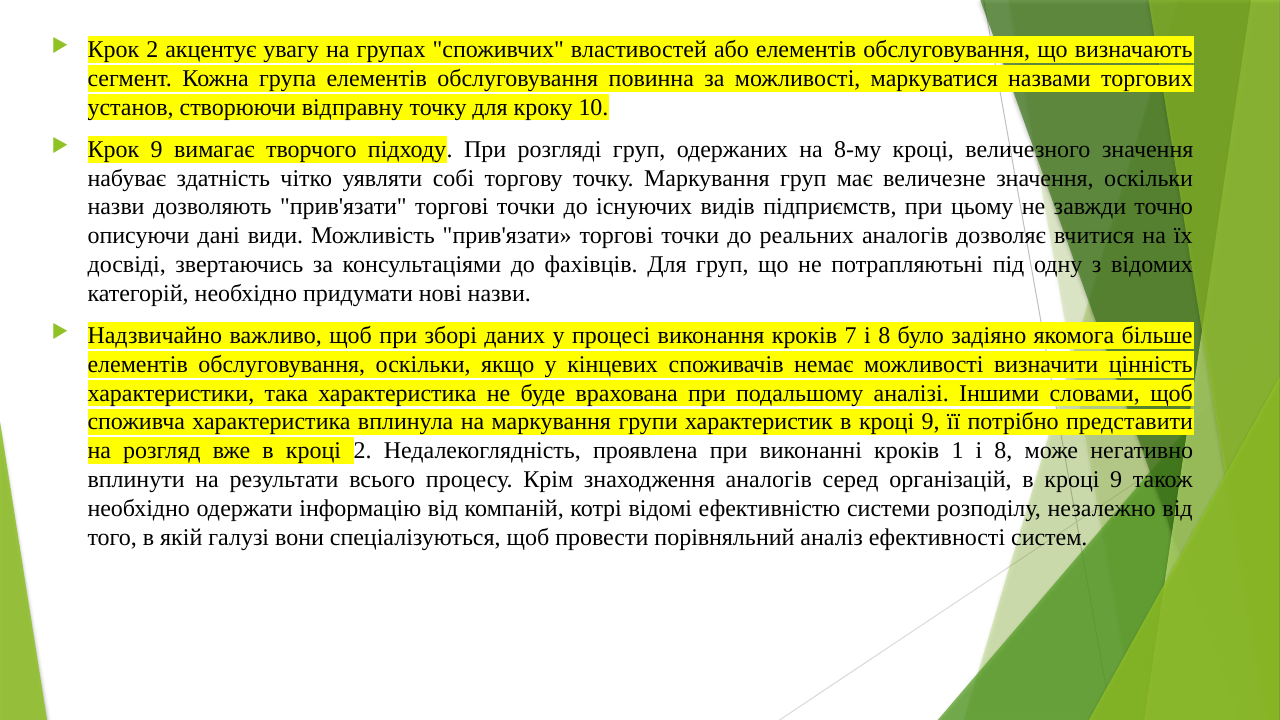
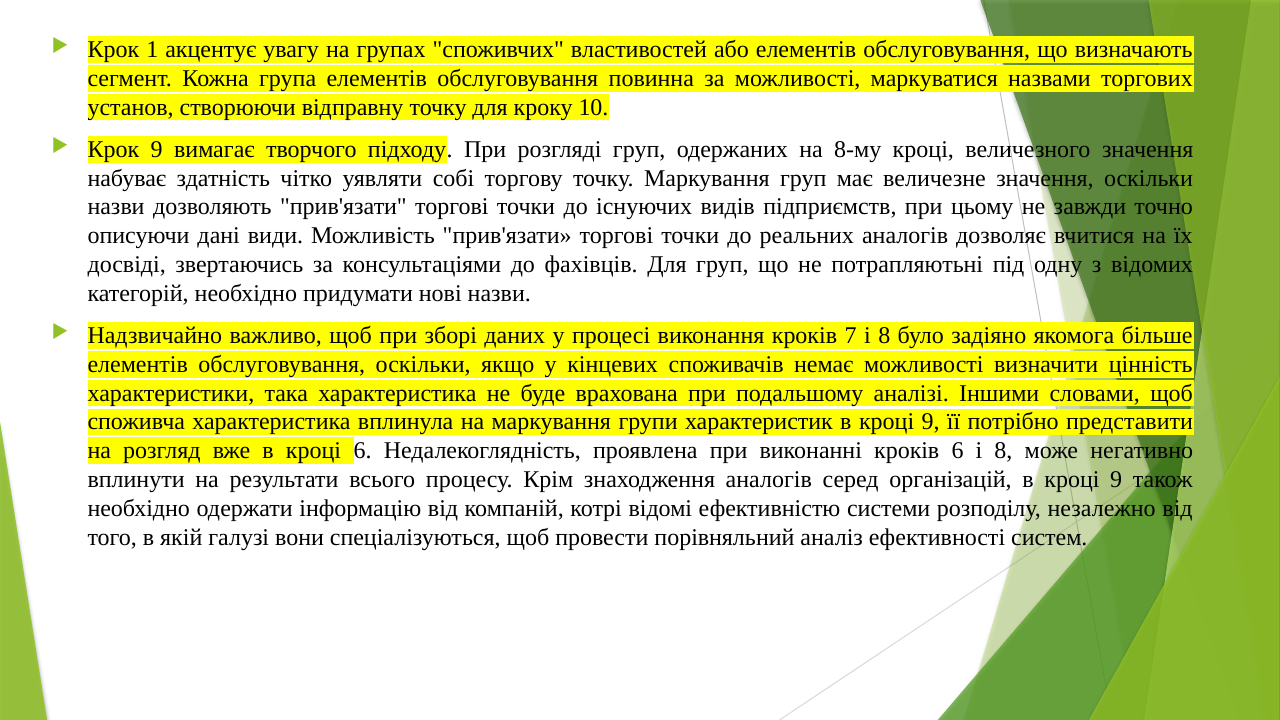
Крок 2: 2 -> 1
кроці 2: 2 -> 6
кроків 1: 1 -> 6
